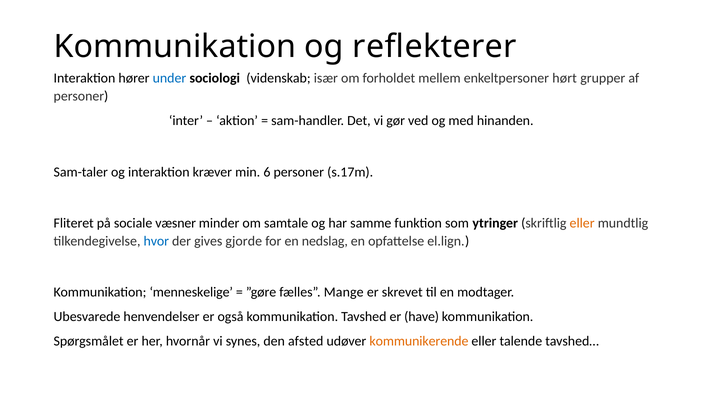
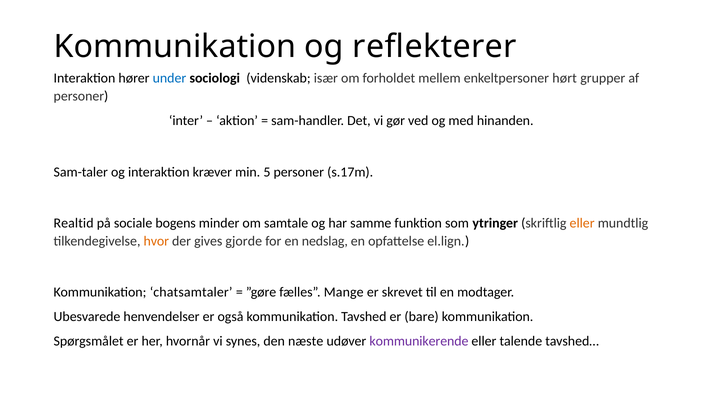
6: 6 -> 5
Fliteret: Fliteret -> Realtid
væsner: væsner -> bogens
hvor colour: blue -> orange
menneskelige: menneskelige -> chatsamtaler
have: have -> bare
afsted: afsted -> næste
kommunikerende colour: orange -> purple
